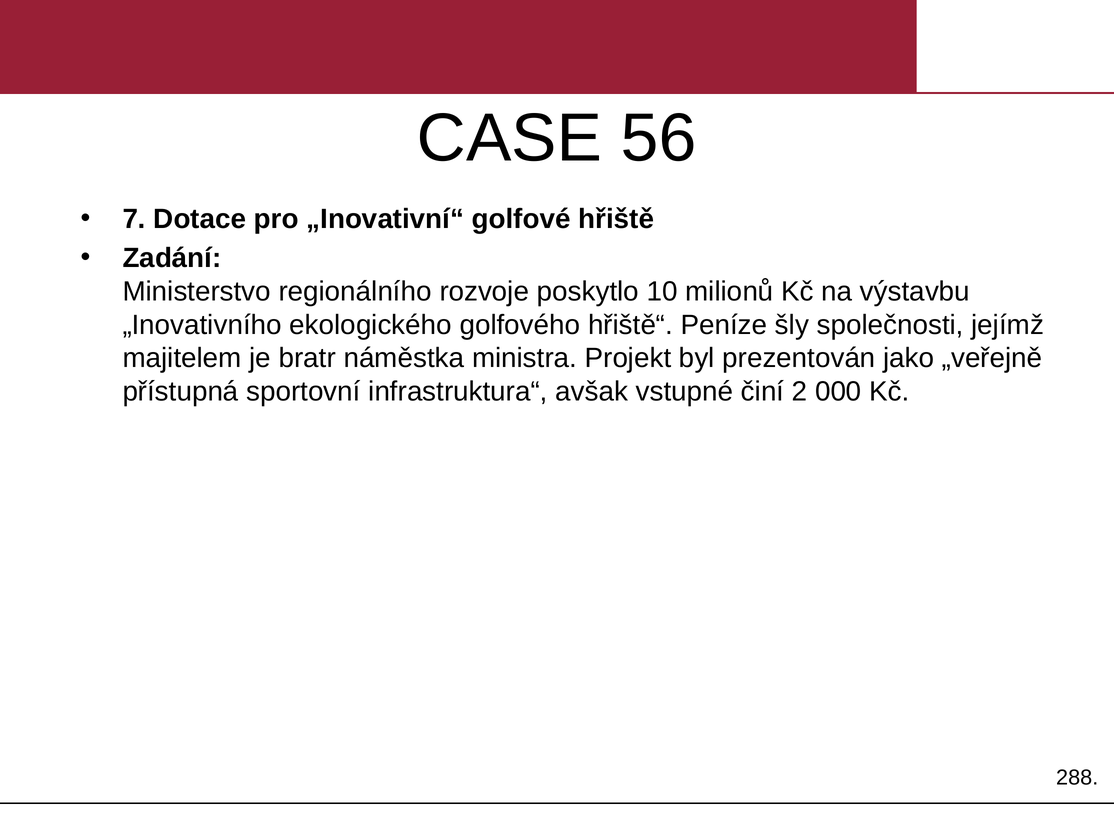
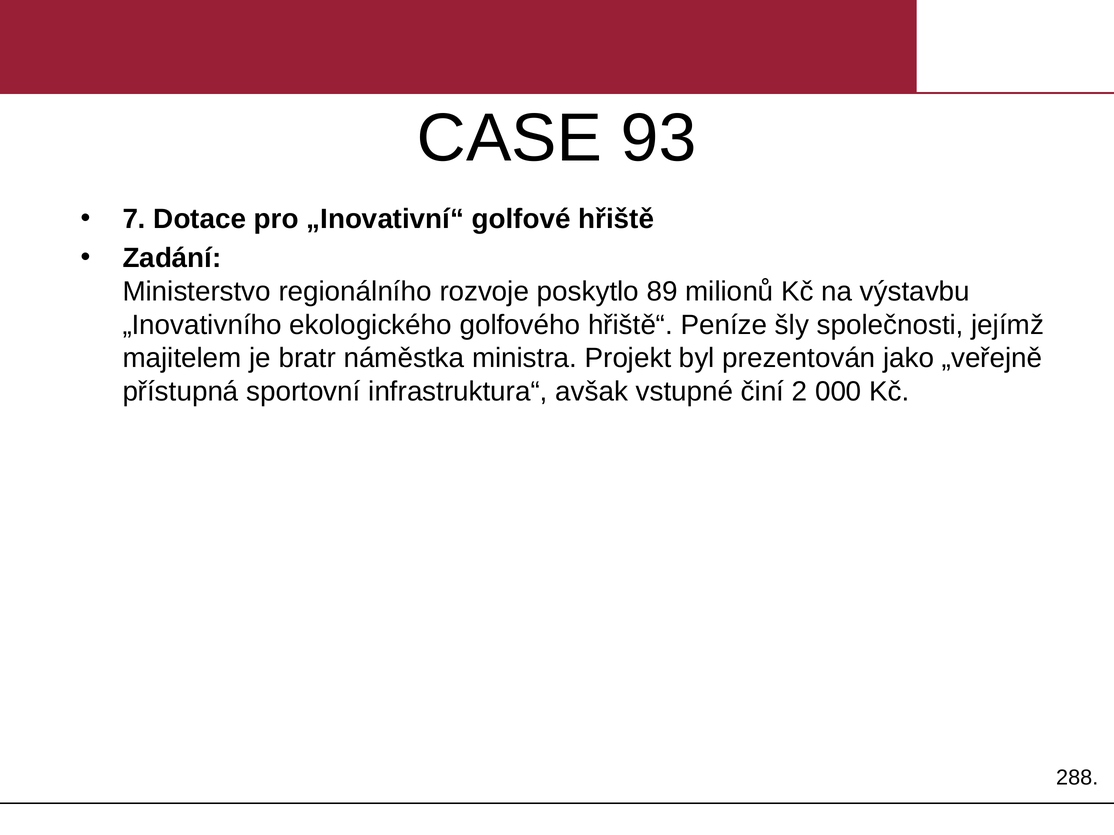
56: 56 -> 93
10: 10 -> 89
